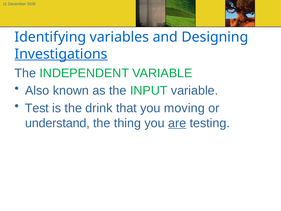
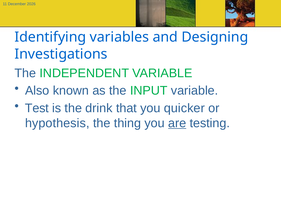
Investigations underline: present -> none
moving: moving -> quicker
understand: understand -> hypothesis
